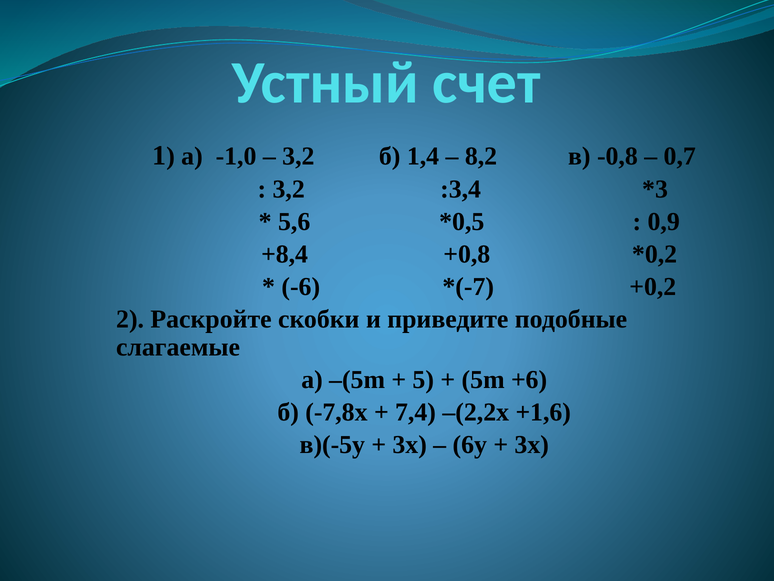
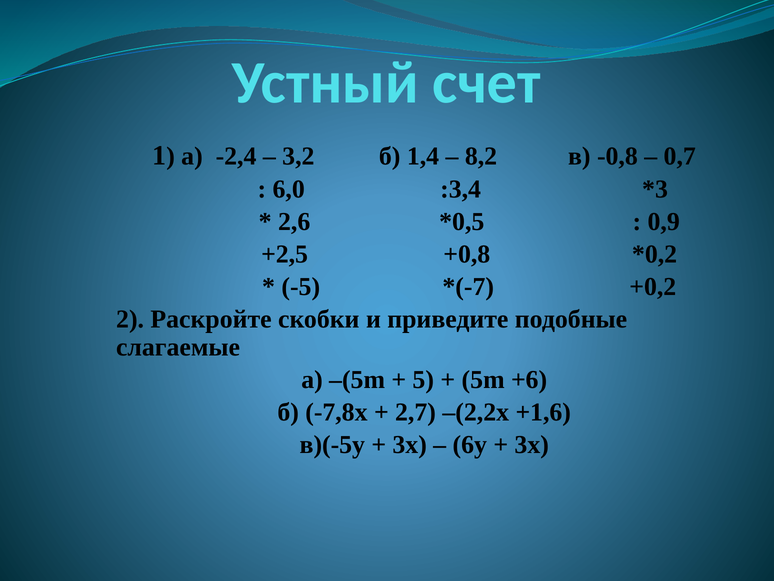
-1,0: -1,0 -> -2,4
3,2 at (289, 189): 3,2 -> 6,0
5,6: 5,6 -> 2,6
+8,4: +8,4 -> +2,5
-6: -6 -> -5
7,4: 7,4 -> 2,7
